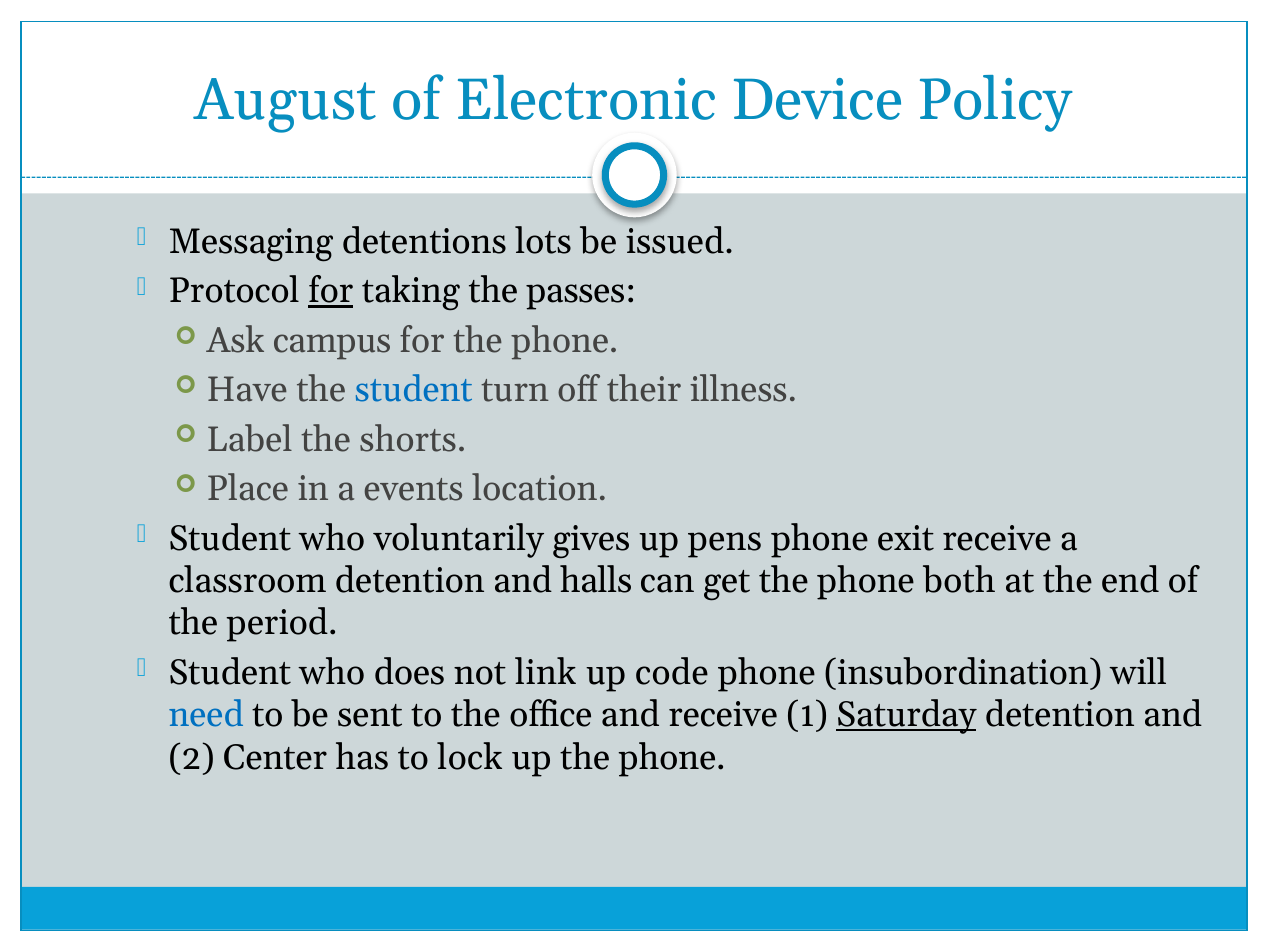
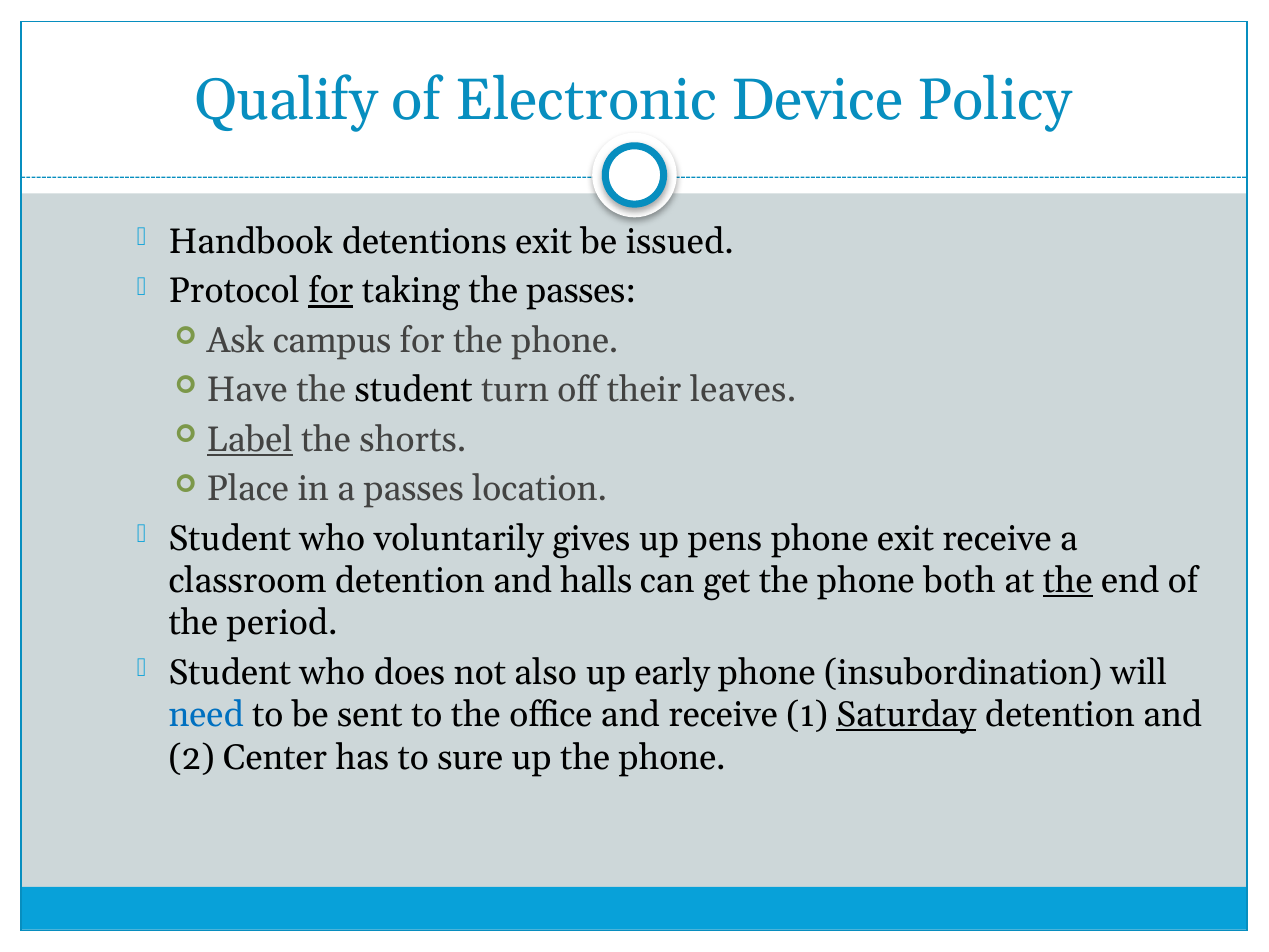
August: August -> Qualify
Messaging: Messaging -> Handbook
detentions lots: lots -> exit
student at (414, 390) colour: blue -> black
illness: illness -> leaves
Label underline: none -> present
a events: events -> passes
the at (1068, 581) underline: none -> present
link: link -> also
code: code -> early
lock: lock -> sure
